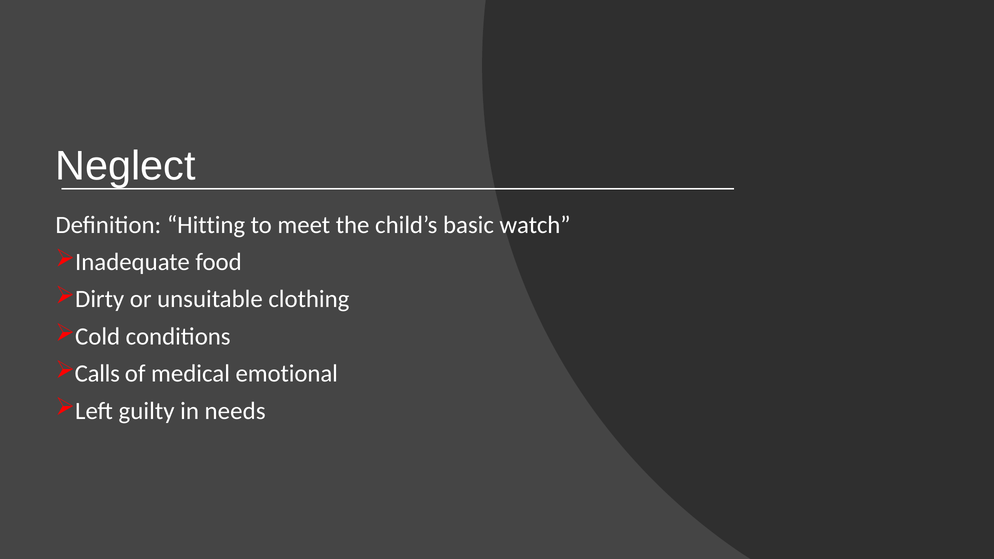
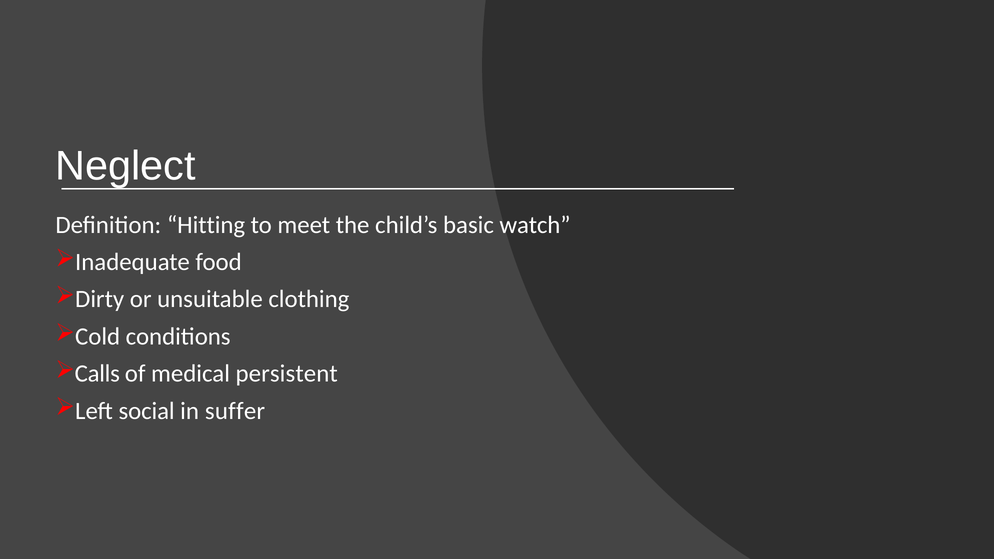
emotional: emotional -> persistent
guilty: guilty -> social
needs: needs -> suffer
